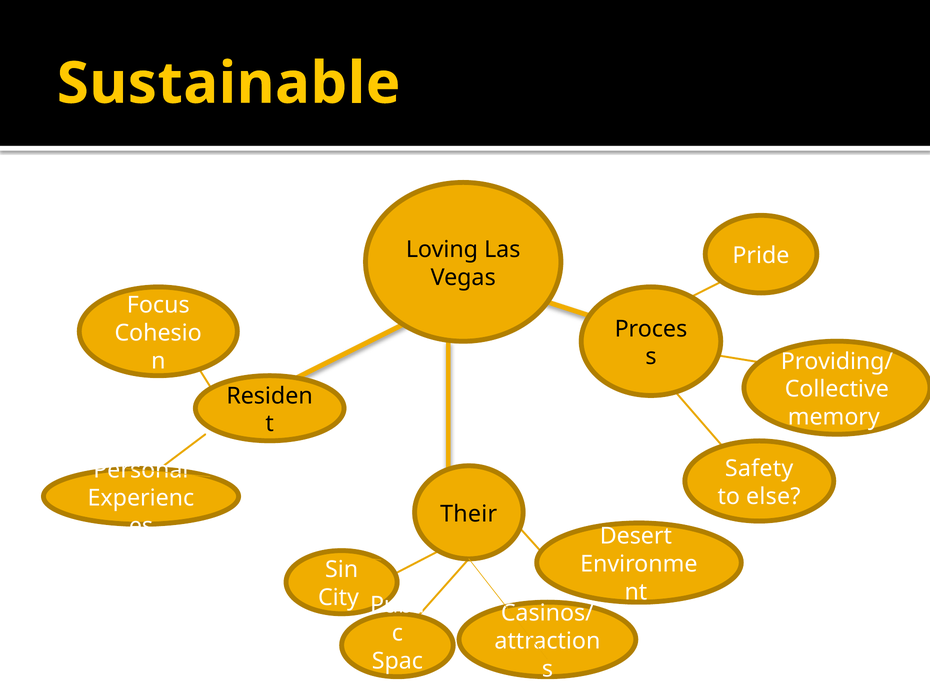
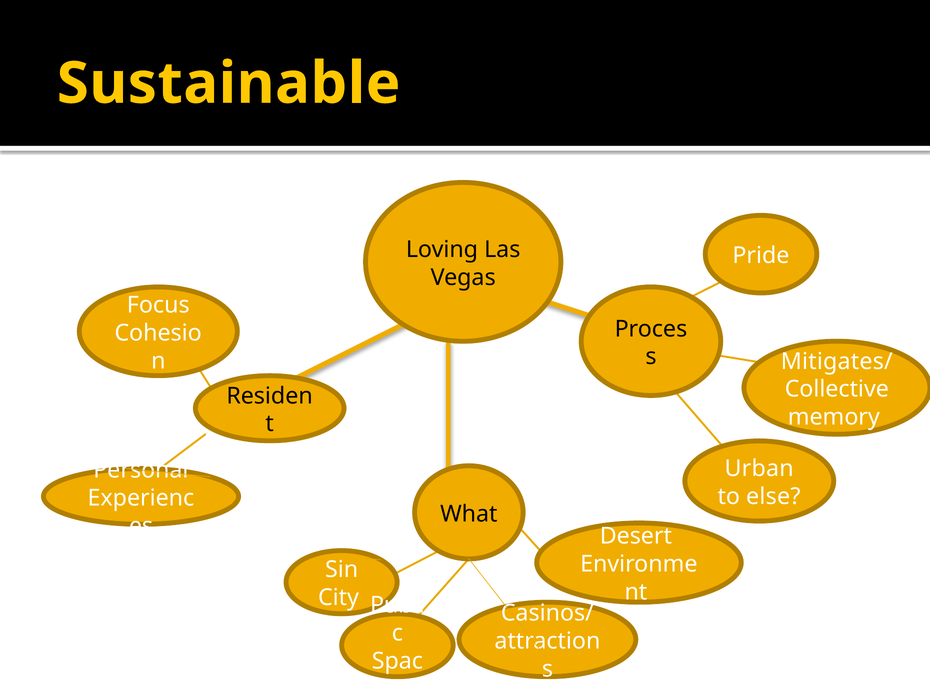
Providing/: Providing/ -> Mitigates/
Safety: Safety -> Urban
Their: Their -> What
